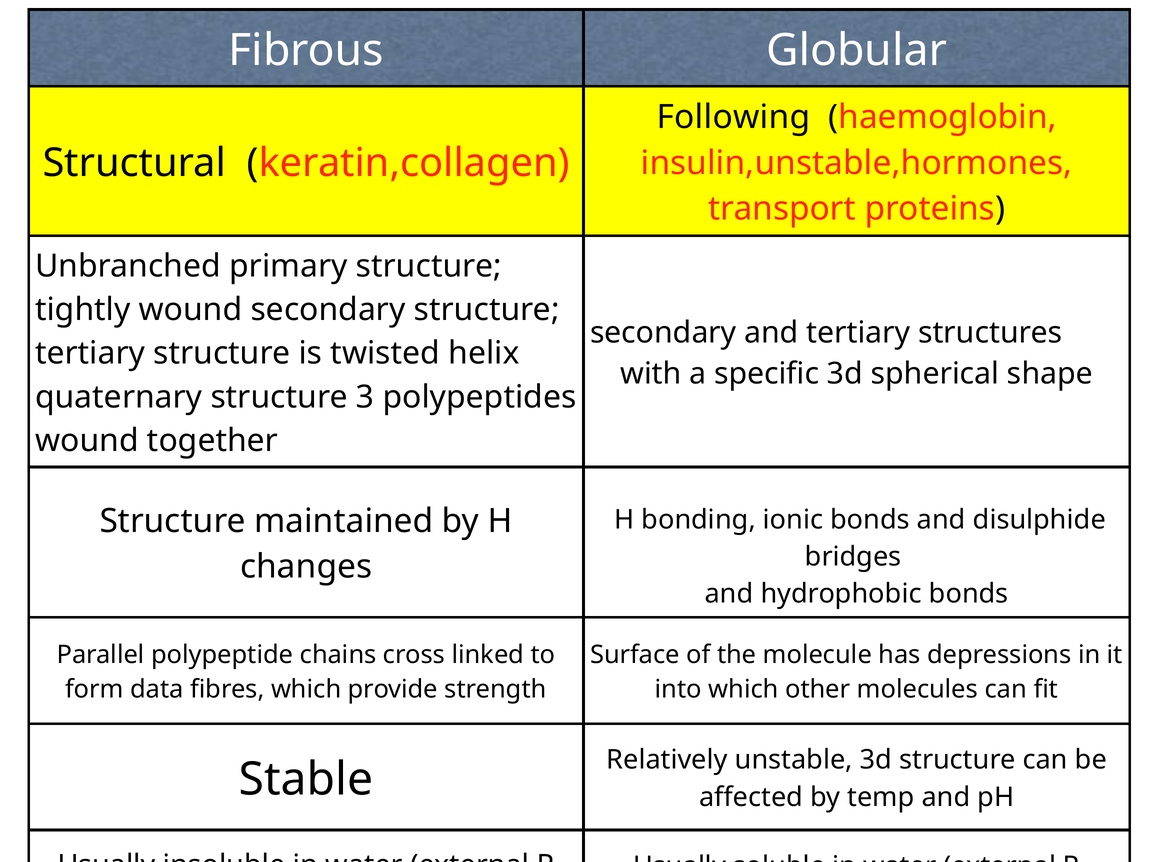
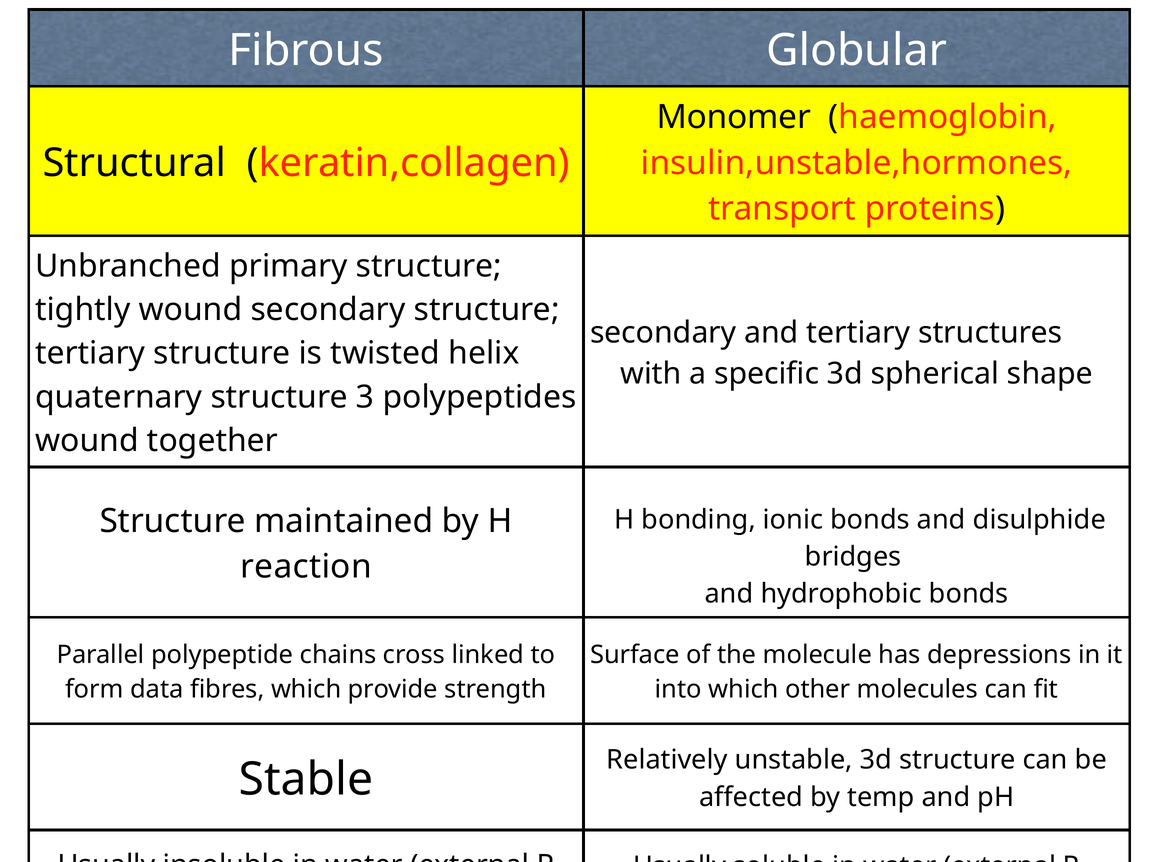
Following: Following -> Monomer
changes: changes -> reaction
